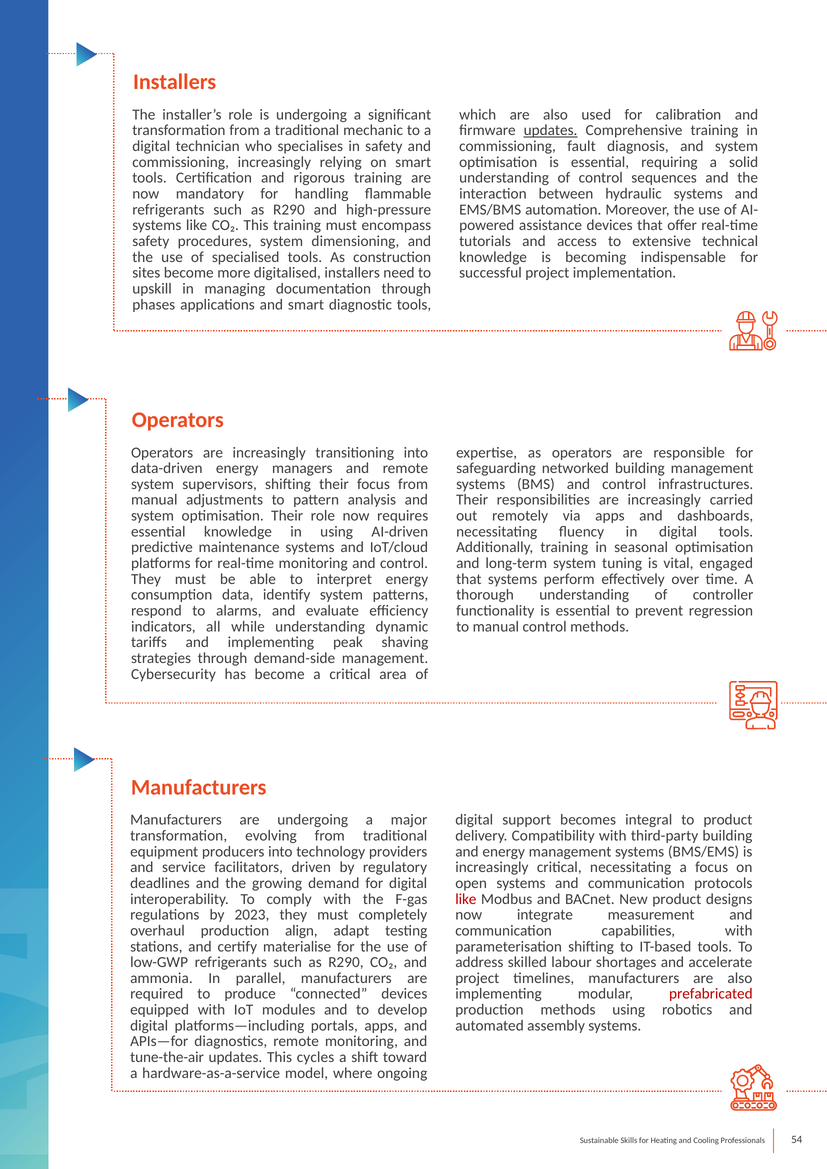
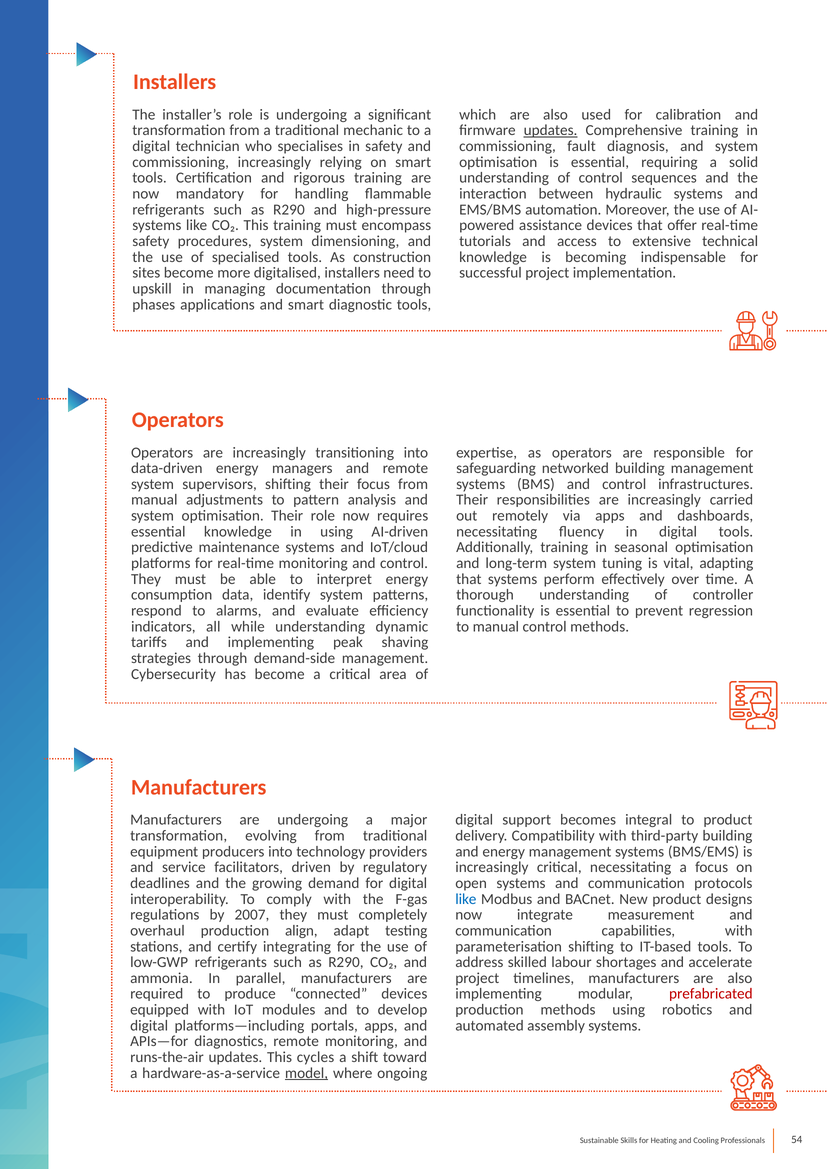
engaged: engaged -> adapting
like at (466, 900) colour: red -> blue
2023: 2023 -> 2007
materialise: materialise -> integrating
tune-the-air: tune-the-air -> runs-the-air
model underline: none -> present
